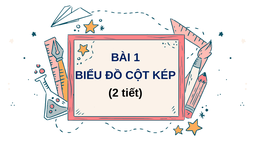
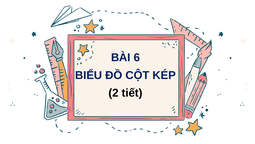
1: 1 -> 6
